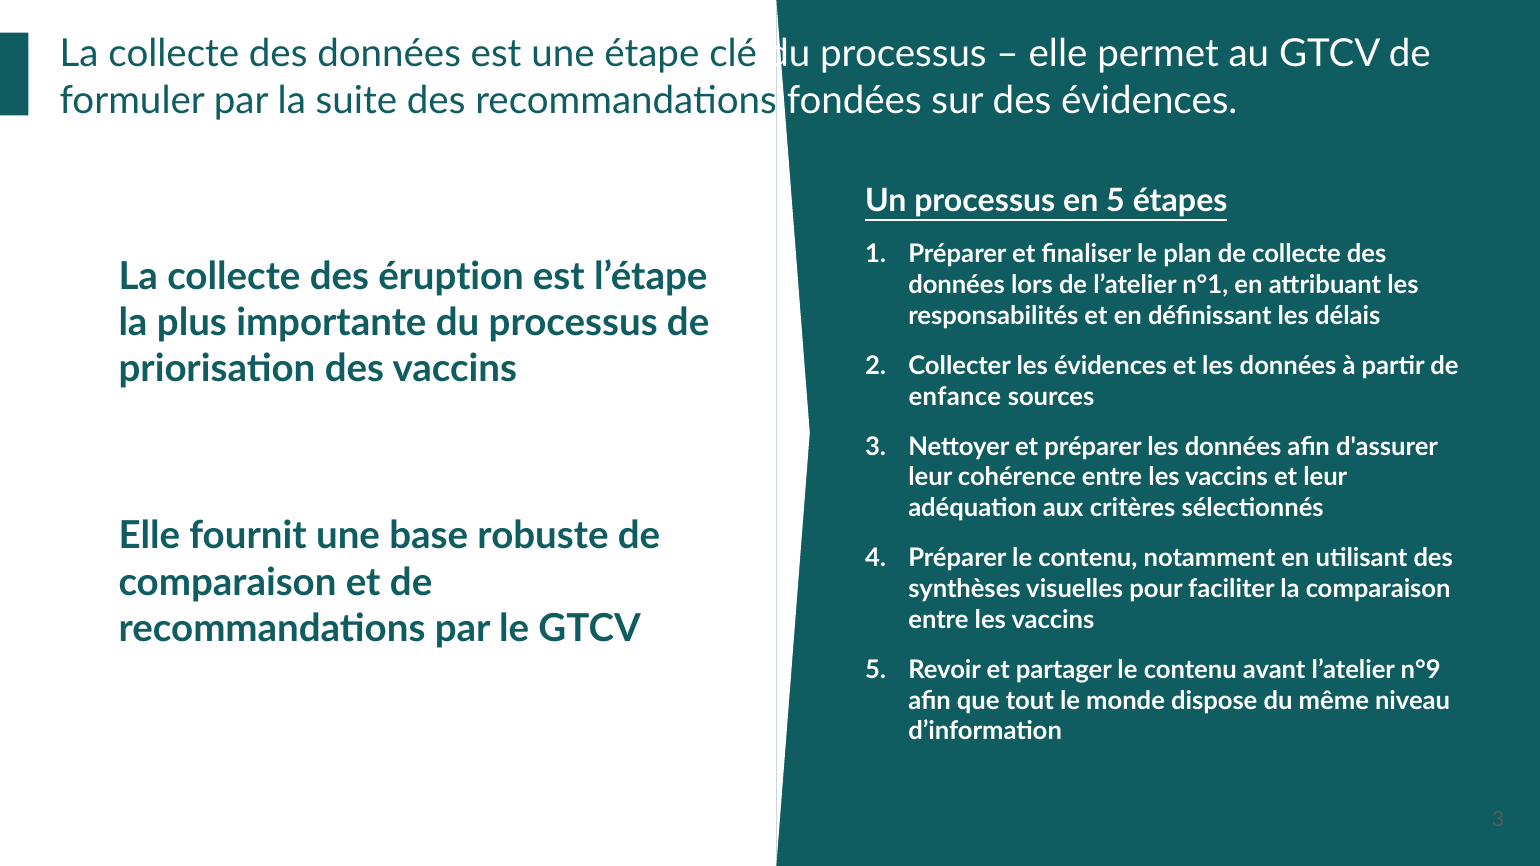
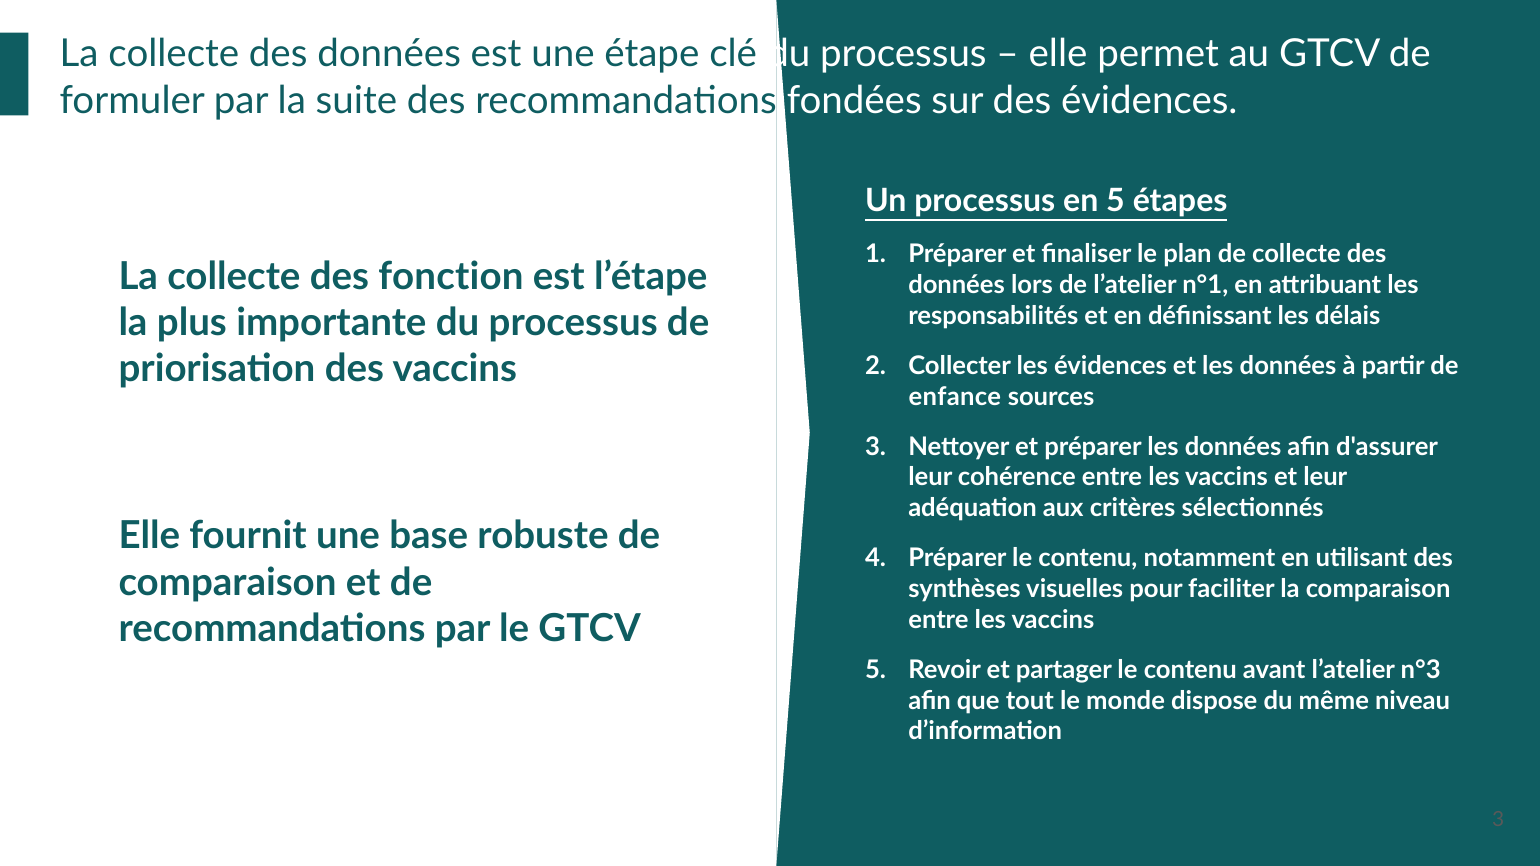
éruption: éruption -> fonction
n°9: n°9 -> n°3
